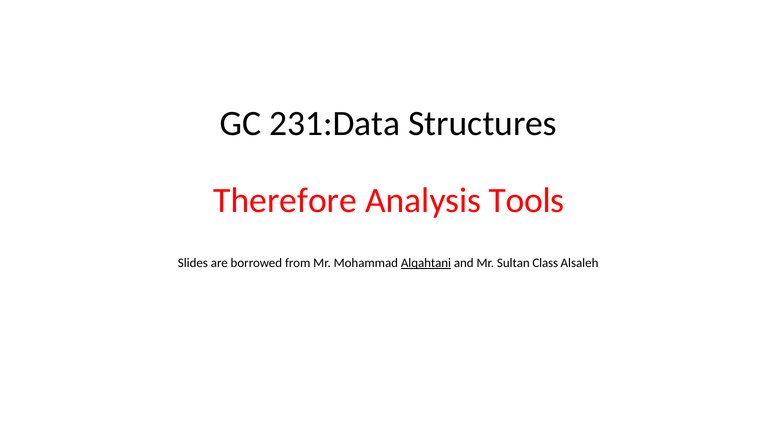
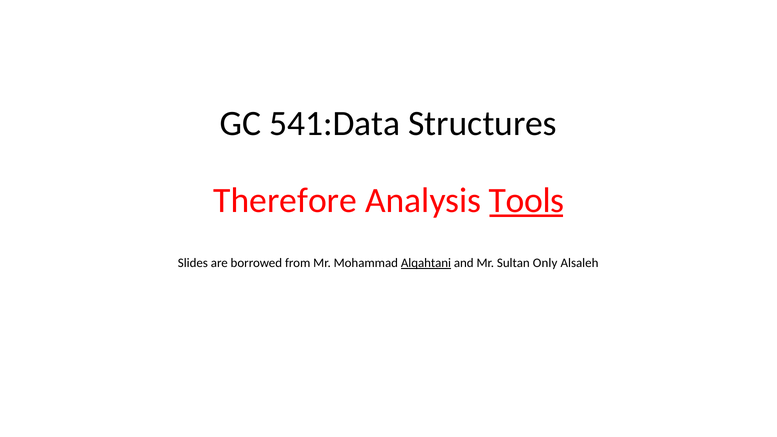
231:Data: 231:Data -> 541:Data
Tools underline: none -> present
Class: Class -> Only
